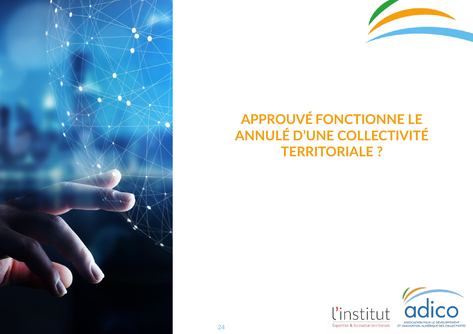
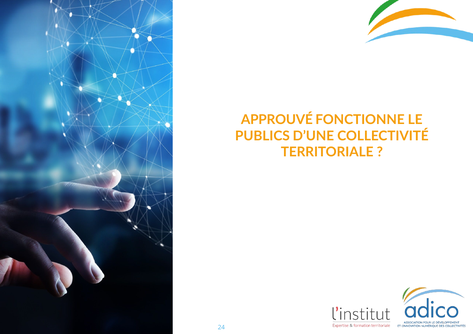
ANNULÉ: ANNULÉ -> PUBLICS
